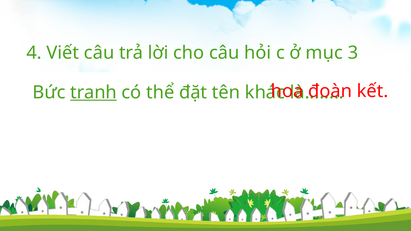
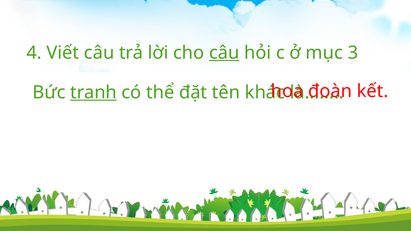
câu at (224, 53) underline: none -> present
